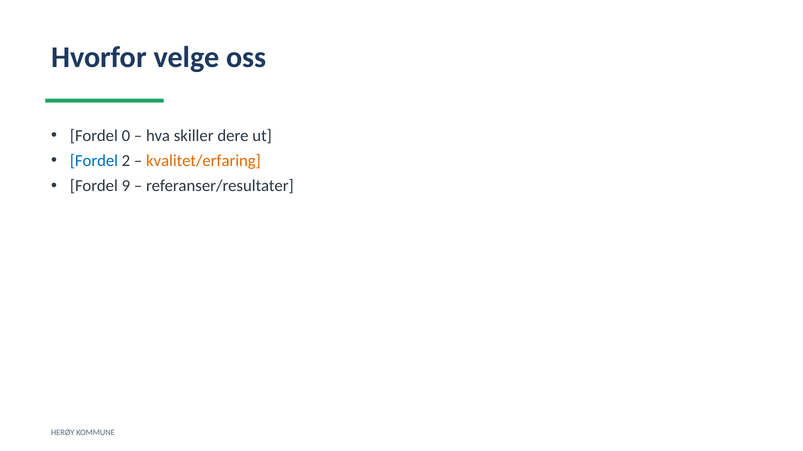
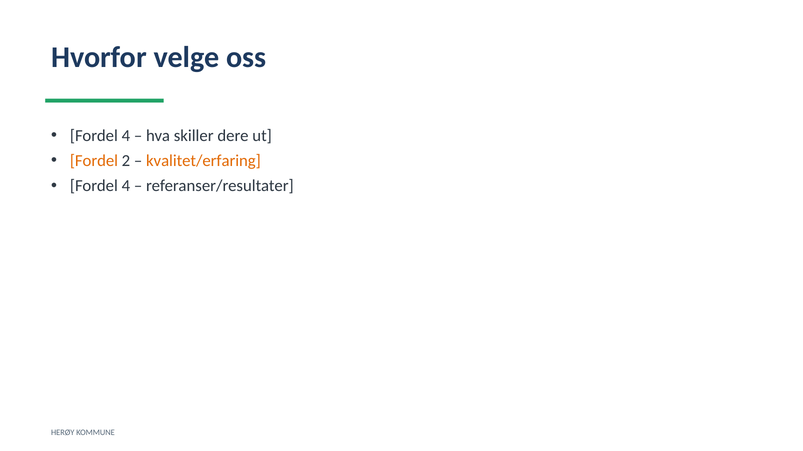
0 at (126, 136): 0 -> 4
Fordel at (94, 161) colour: blue -> orange
9 at (126, 186): 9 -> 4
